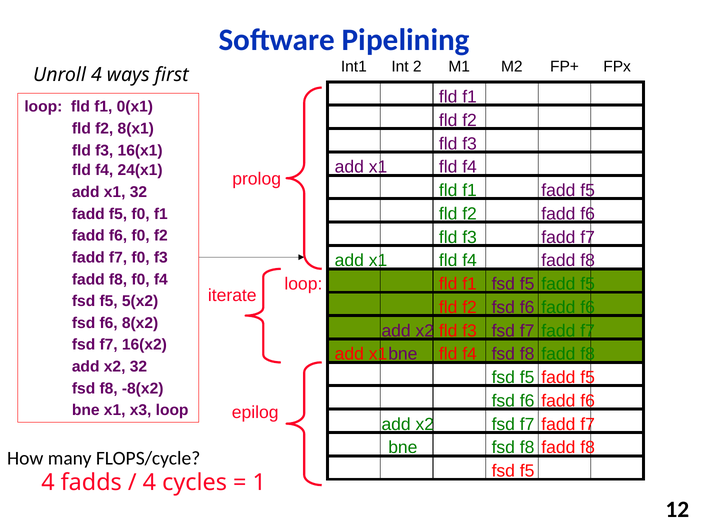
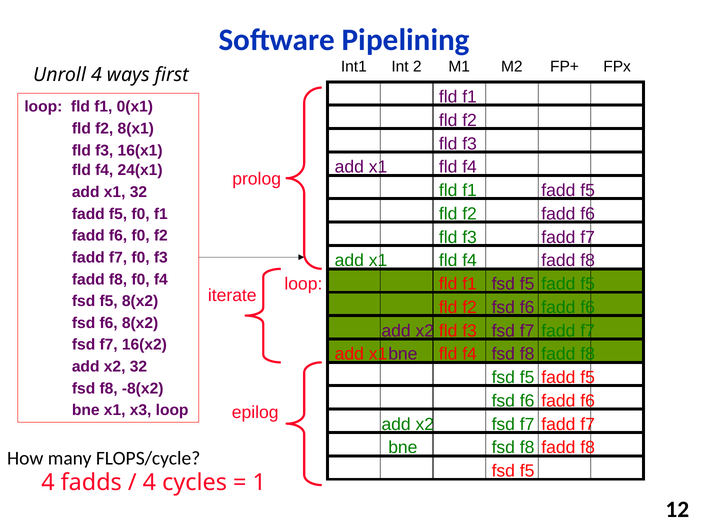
f5 5(x2: 5(x2 -> 8(x2
